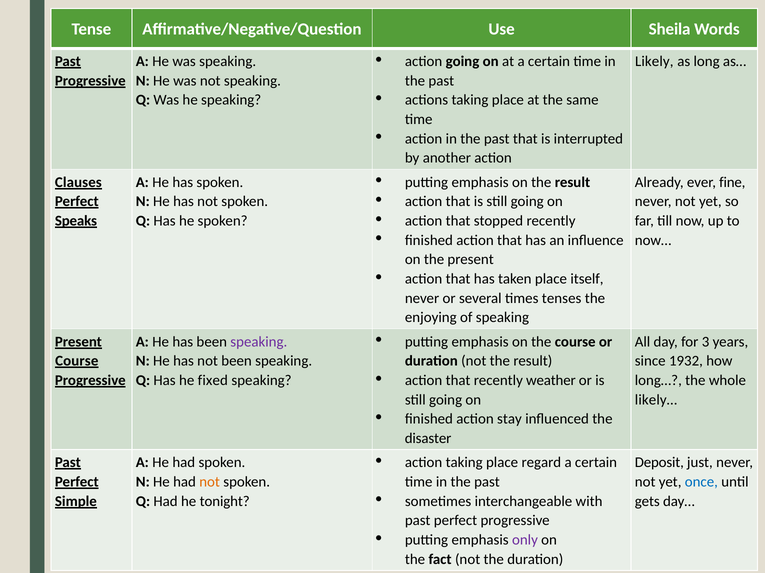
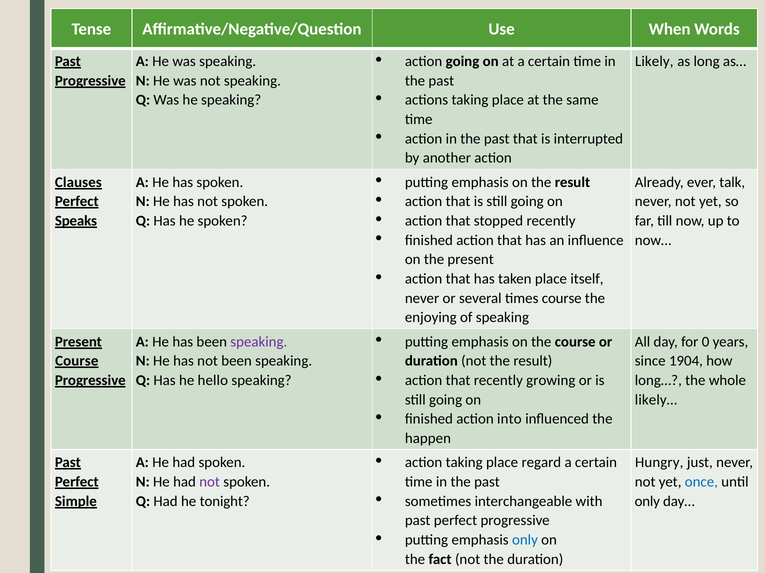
Sheila: Sheila -> When
fine: fine -> talk
times tenses: tenses -> course
3: 3 -> 0
1932: 1932 -> 1904
weather: weather -> growing
fixed: fixed -> hello
stay: stay -> into
disaster: disaster -> happen
Deposit: Deposit -> Hungry
not at (210, 482) colour: orange -> purple
gets at (647, 502): gets -> only
only at (525, 541) colour: purple -> blue
